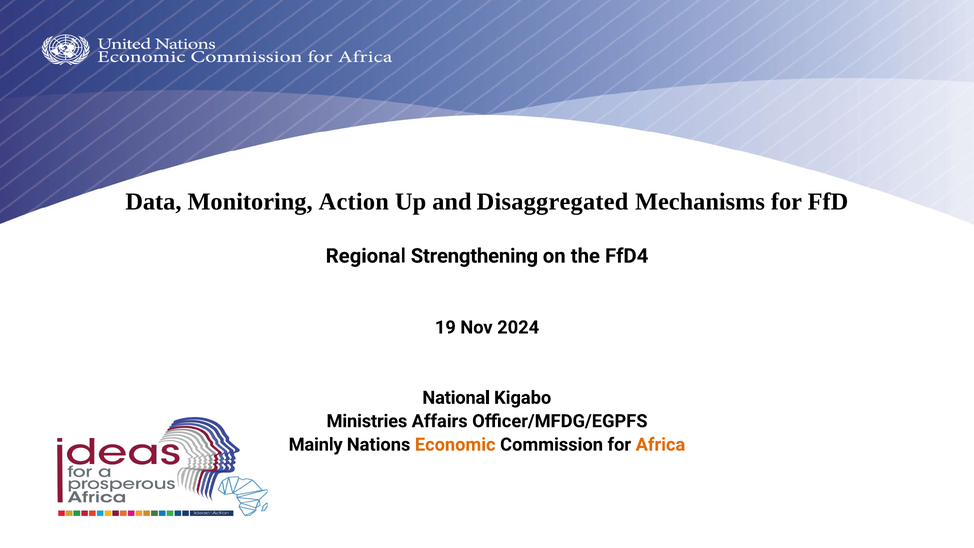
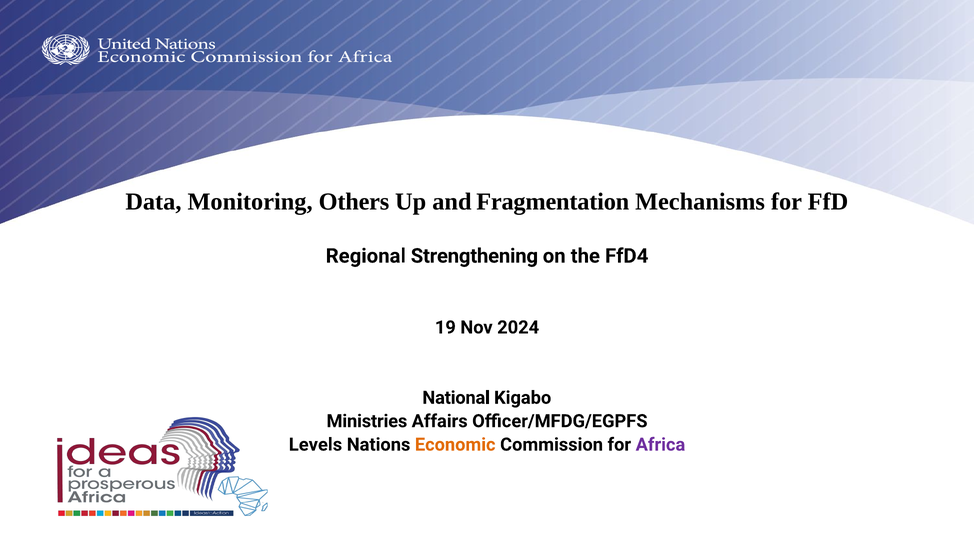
Action: Action -> Others
Disaggregated: Disaggregated -> Fragmentation
Mainly: Mainly -> Levels
Africa colour: orange -> purple
